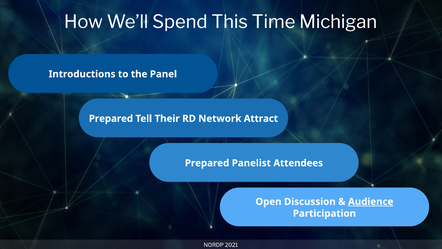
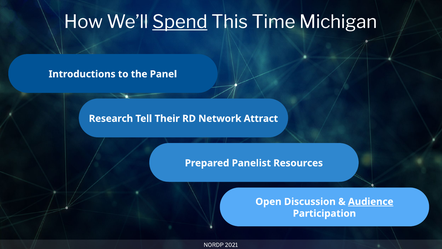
Spend underline: none -> present
Prepared at (111, 118): Prepared -> Research
Attendees: Attendees -> Resources
